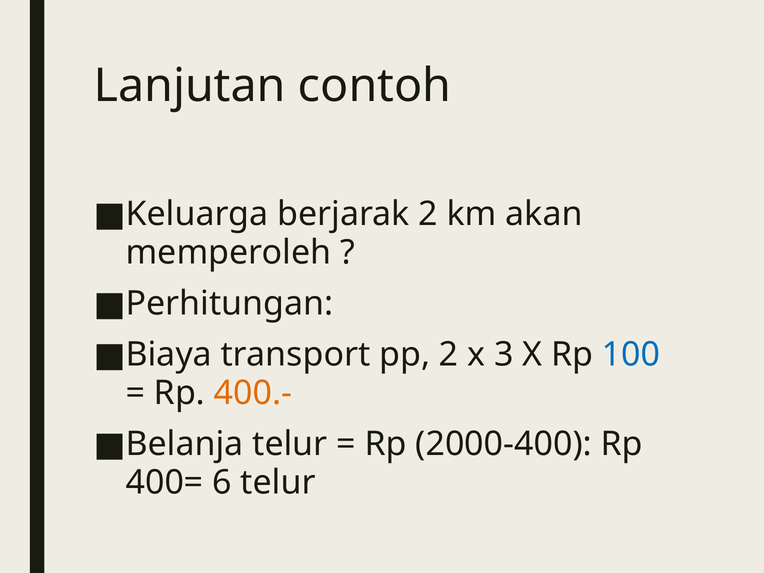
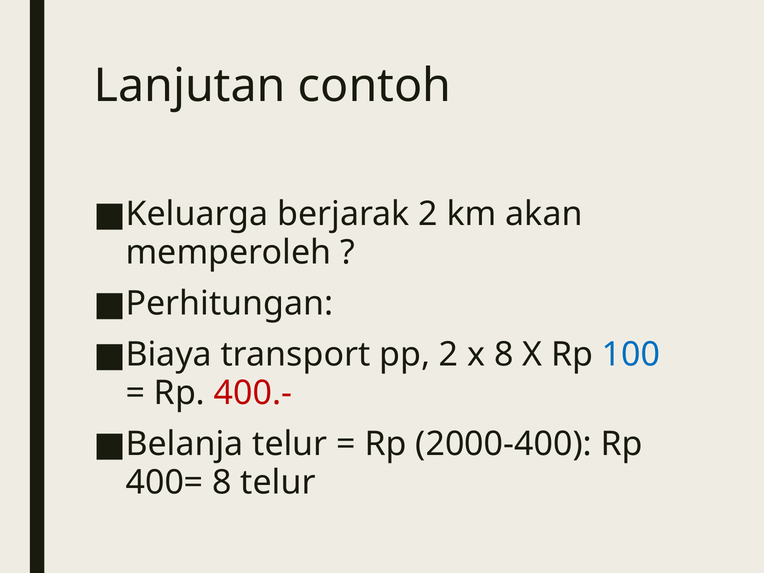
x 3: 3 -> 8
400.- colour: orange -> red
400= 6: 6 -> 8
